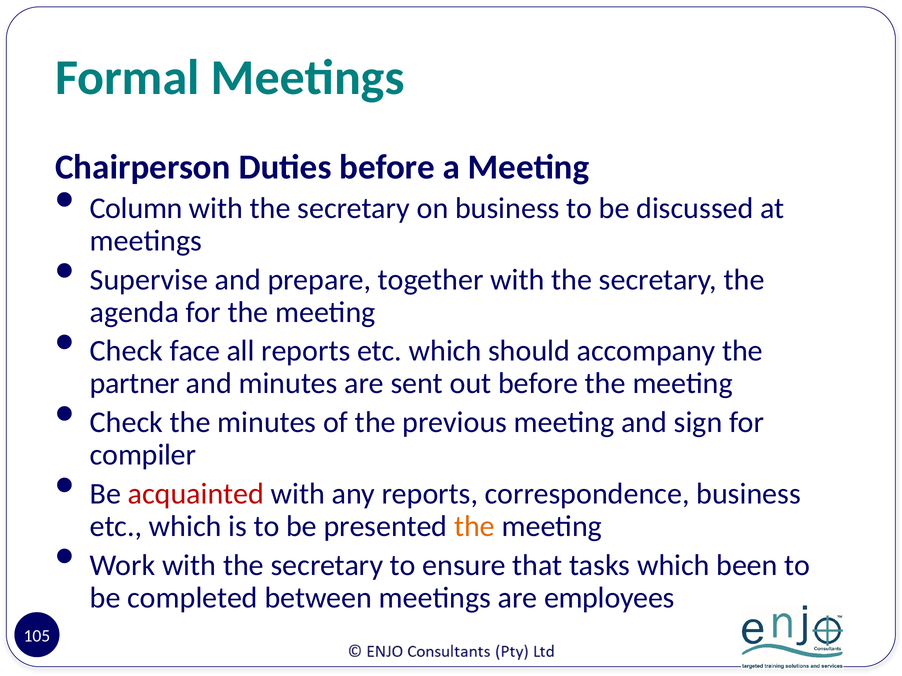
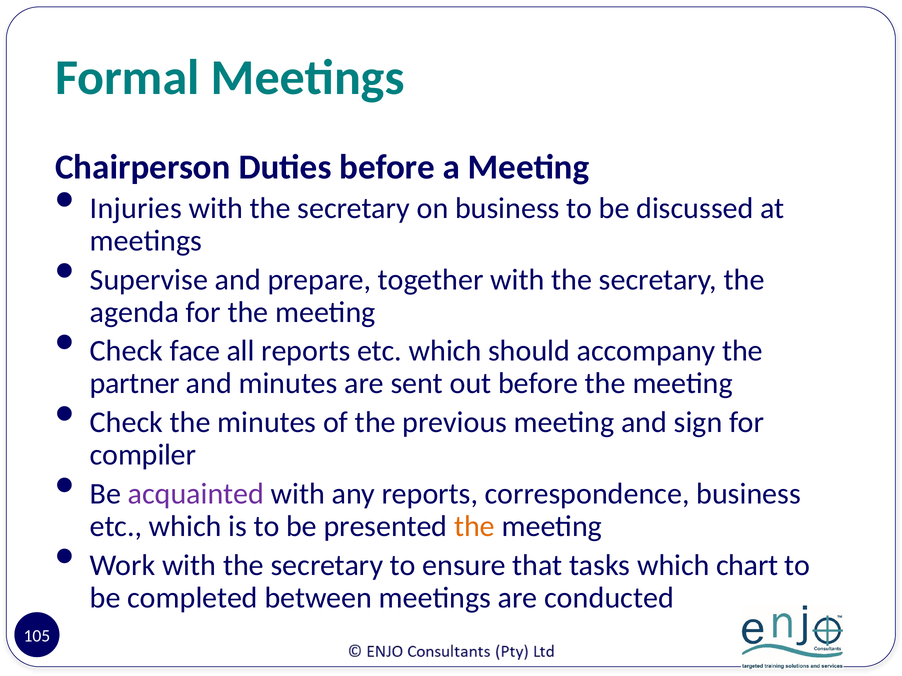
Column: Column -> Injuries
acquainted colour: red -> purple
been: been -> chart
employees: employees -> conducted
